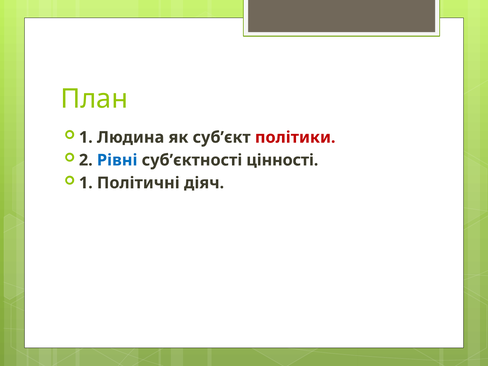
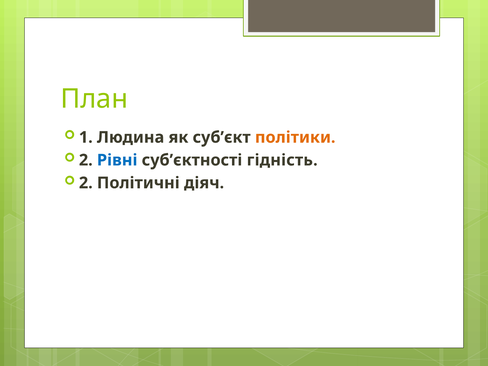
політики colour: red -> orange
цінності: цінності -> гідність
1 at (86, 183): 1 -> 2
